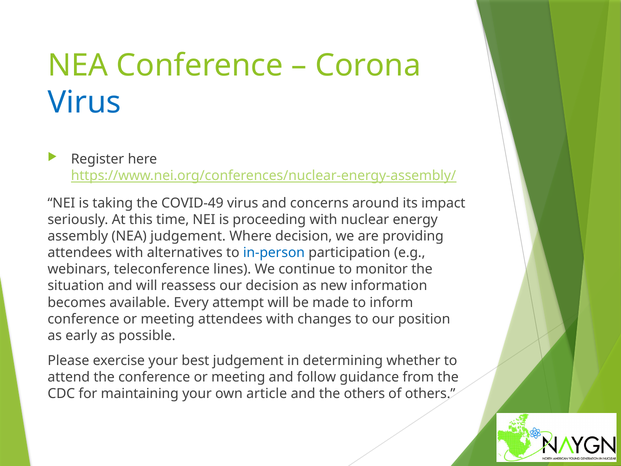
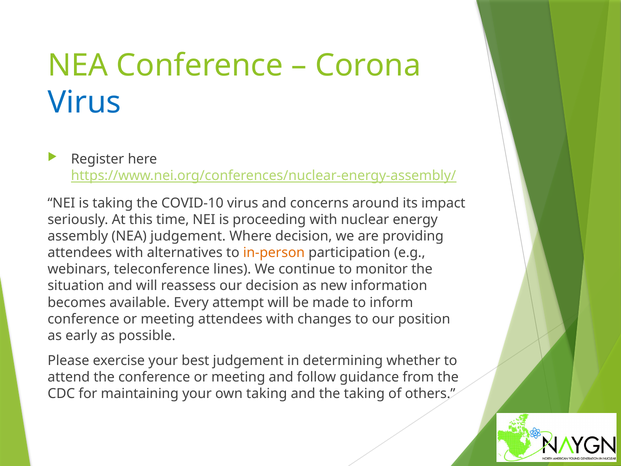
COVID-49: COVID-49 -> COVID-10
in-person colour: blue -> orange
own article: article -> taking
the others: others -> taking
